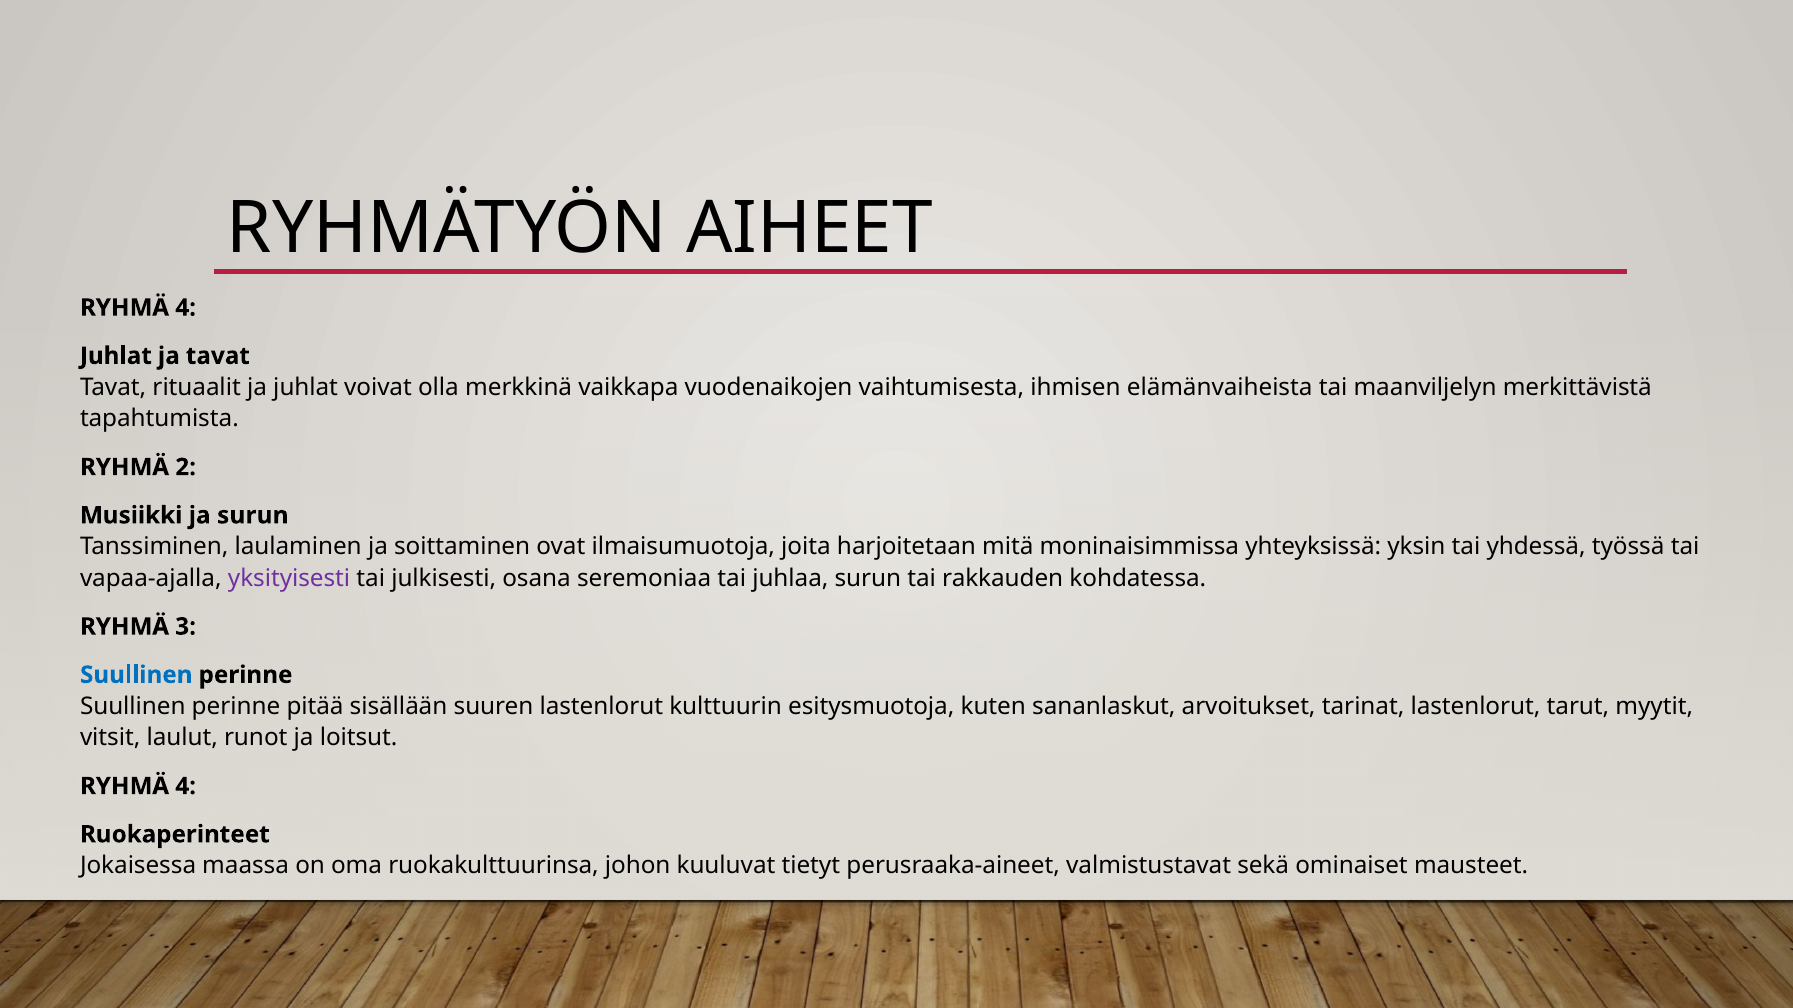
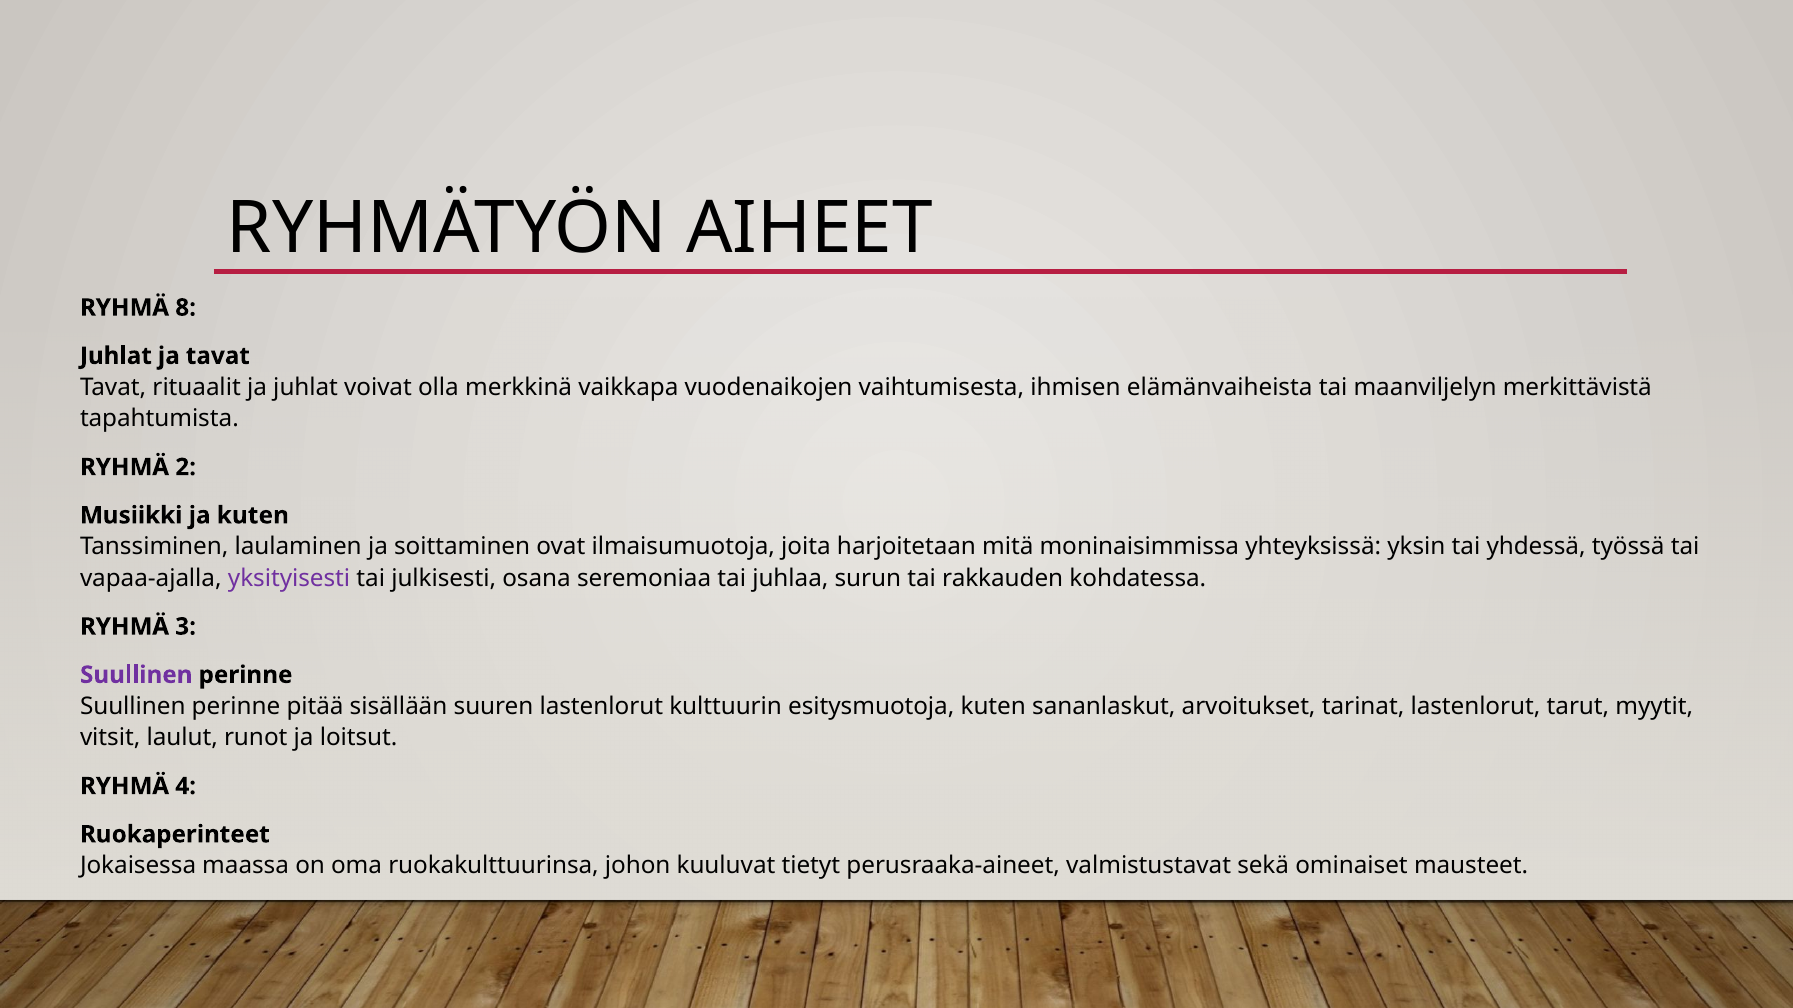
4 at (186, 308): 4 -> 8
ja surun: surun -> kuten
Suullinen at (136, 675) colour: blue -> purple
